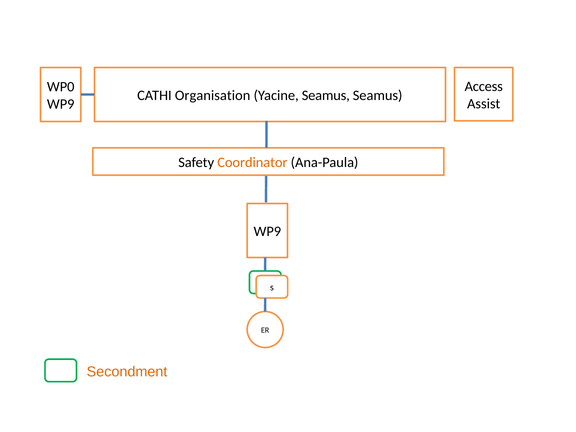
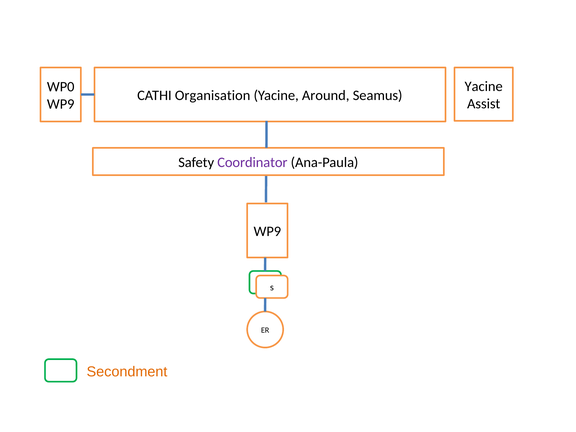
Access at (484, 87): Access -> Yacine
Yacine Seamus: Seamus -> Around
Coordinator colour: orange -> purple
